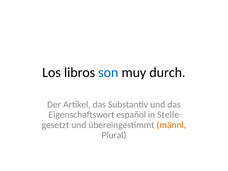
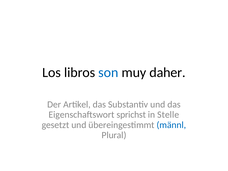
durch: durch -> daher
español: español -> sprichst
männl colour: orange -> blue
